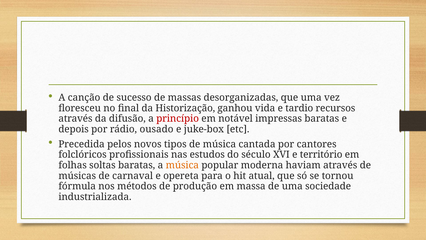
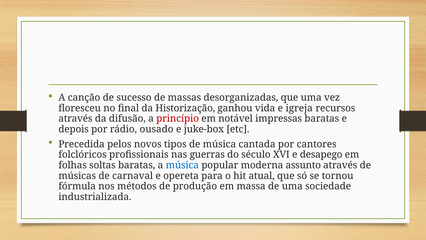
tardio: tardio -> igreja
estudos: estudos -> guerras
território: território -> desapego
música at (182, 165) colour: orange -> blue
haviam: haviam -> assunto
